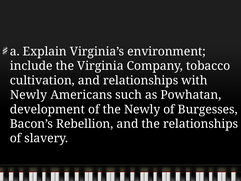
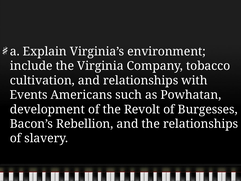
Newly at (29, 95): Newly -> Events
the Newly: Newly -> Revolt
